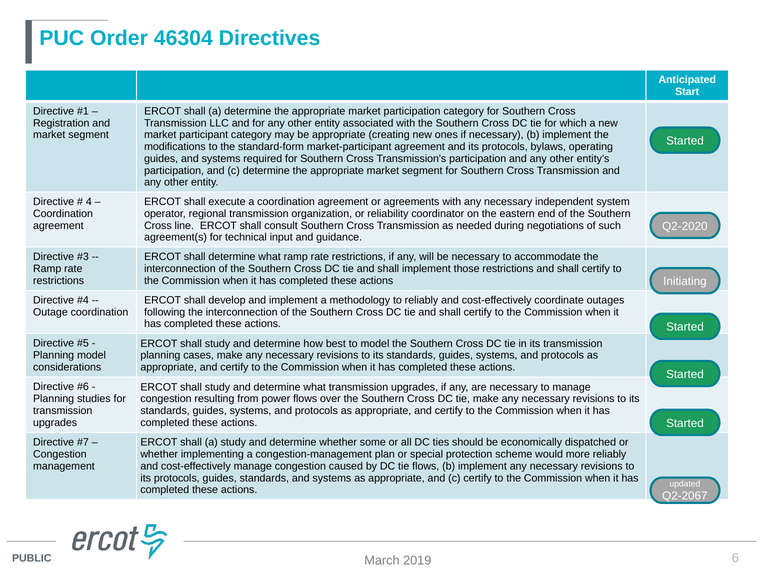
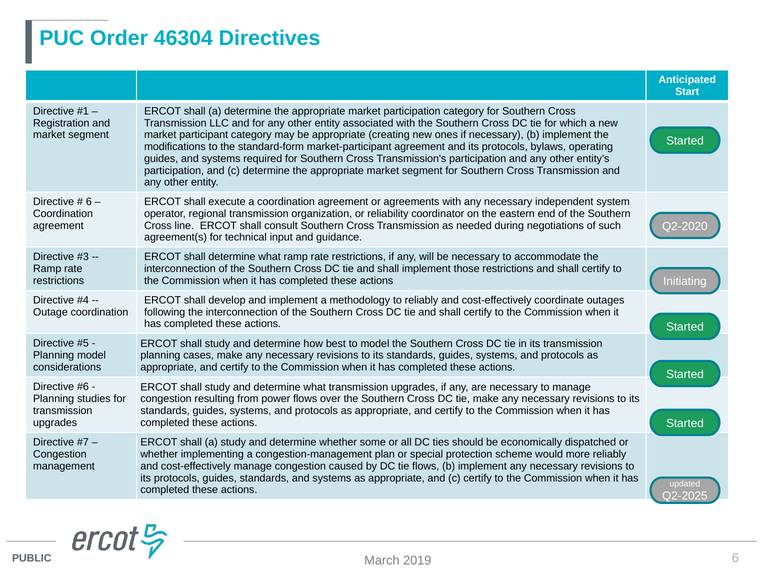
4 at (89, 202): 4 -> 6
Q2-2067: Q2-2067 -> Q2-2025
